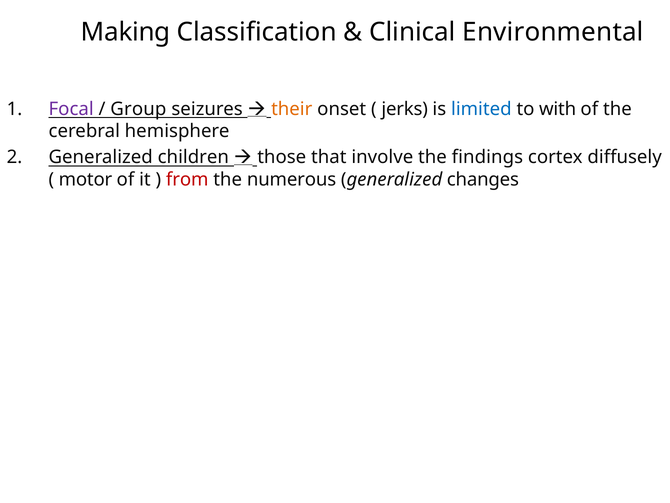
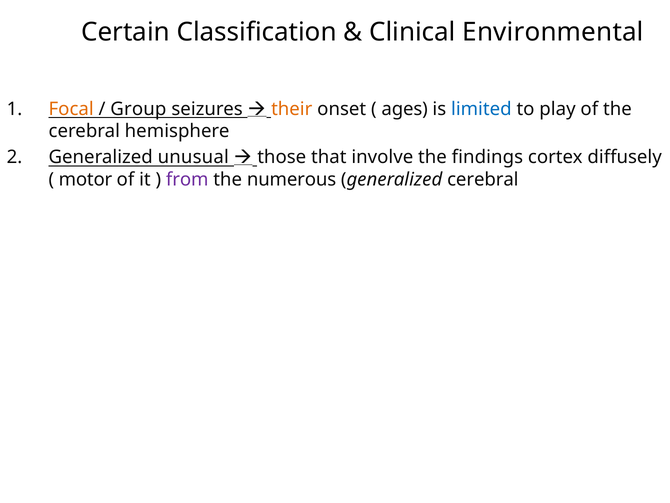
Making: Making -> Certain
Focal colour: purple -> orange
jerks: jerks -> ages
with: with -> play
children: children -> unusual
from colour: red -> purple
generalized changes: changes -> cerebral
